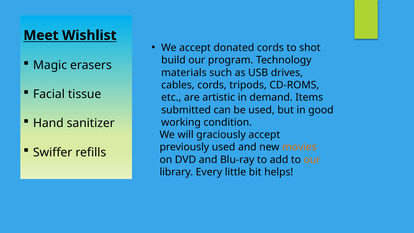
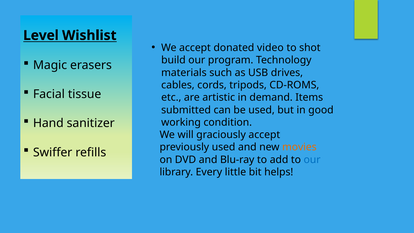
Meet: Meet -> Level
donated cords: cords -> video
our at (312, 160) colour: orange -> blue
